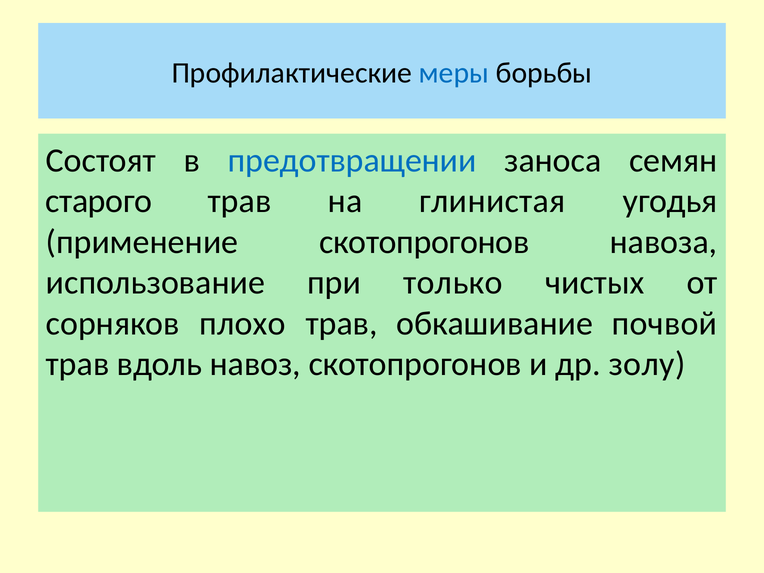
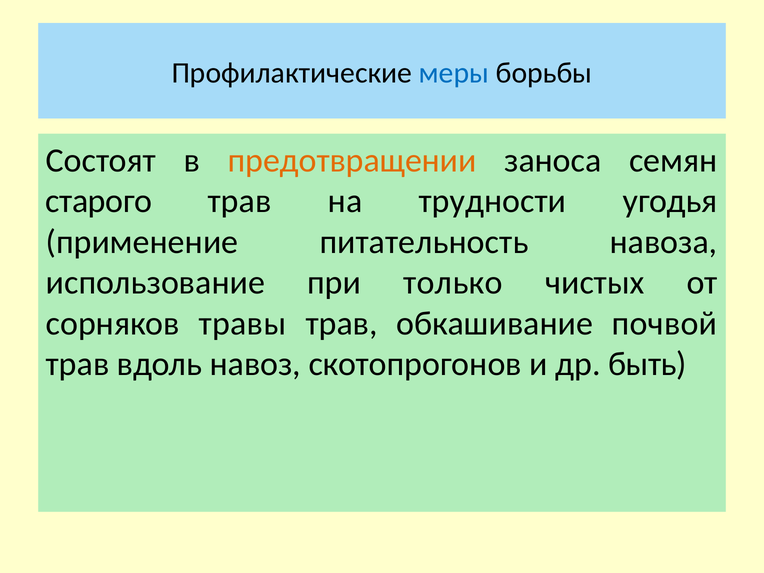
предотвращении colour: blue -> orange
глинистая: глинистая -> трудности
применение скотопрогонов: скотопрогонов -> питательность
плохо: плохо -> травы
золу: золу -> быть
